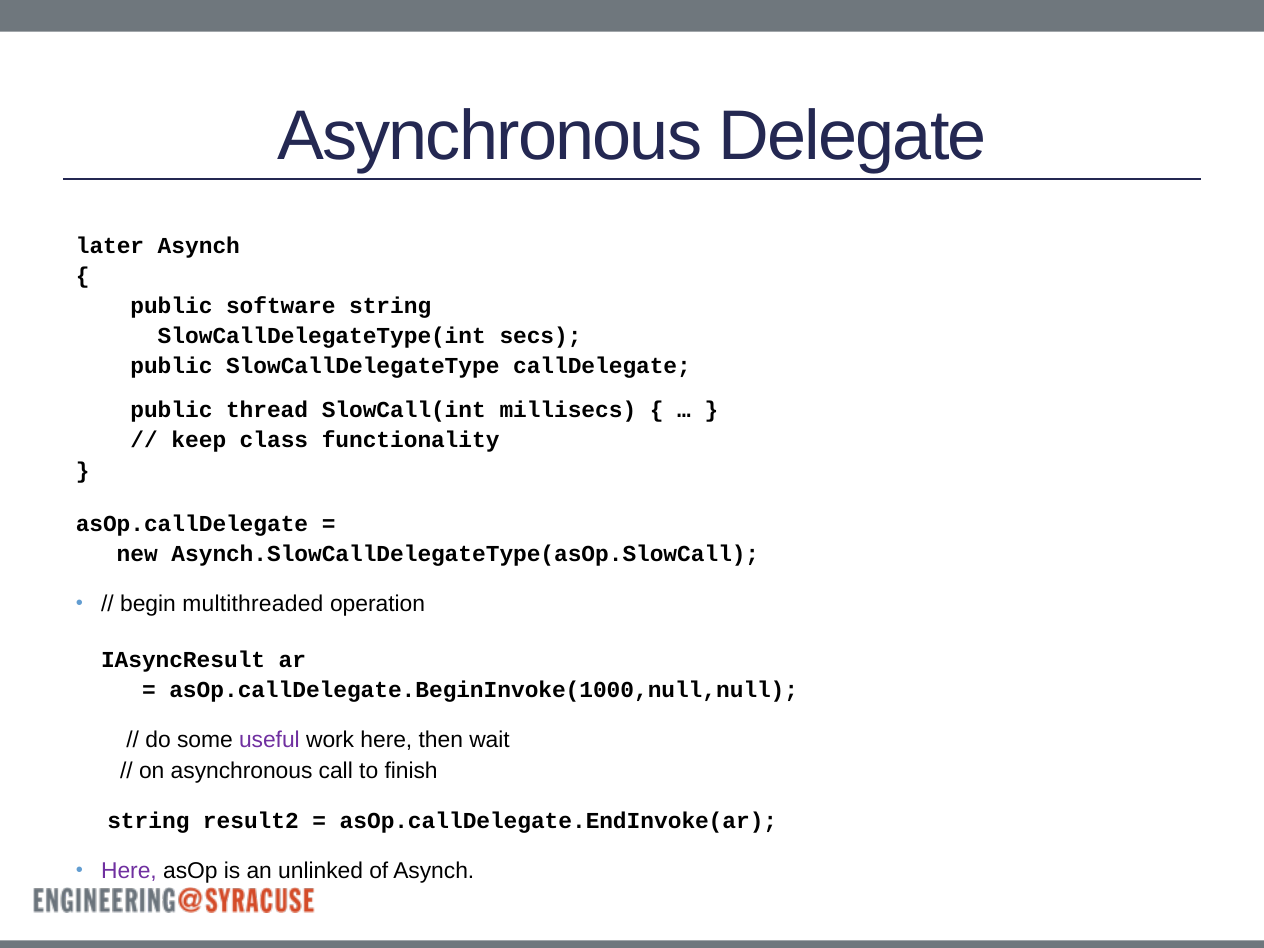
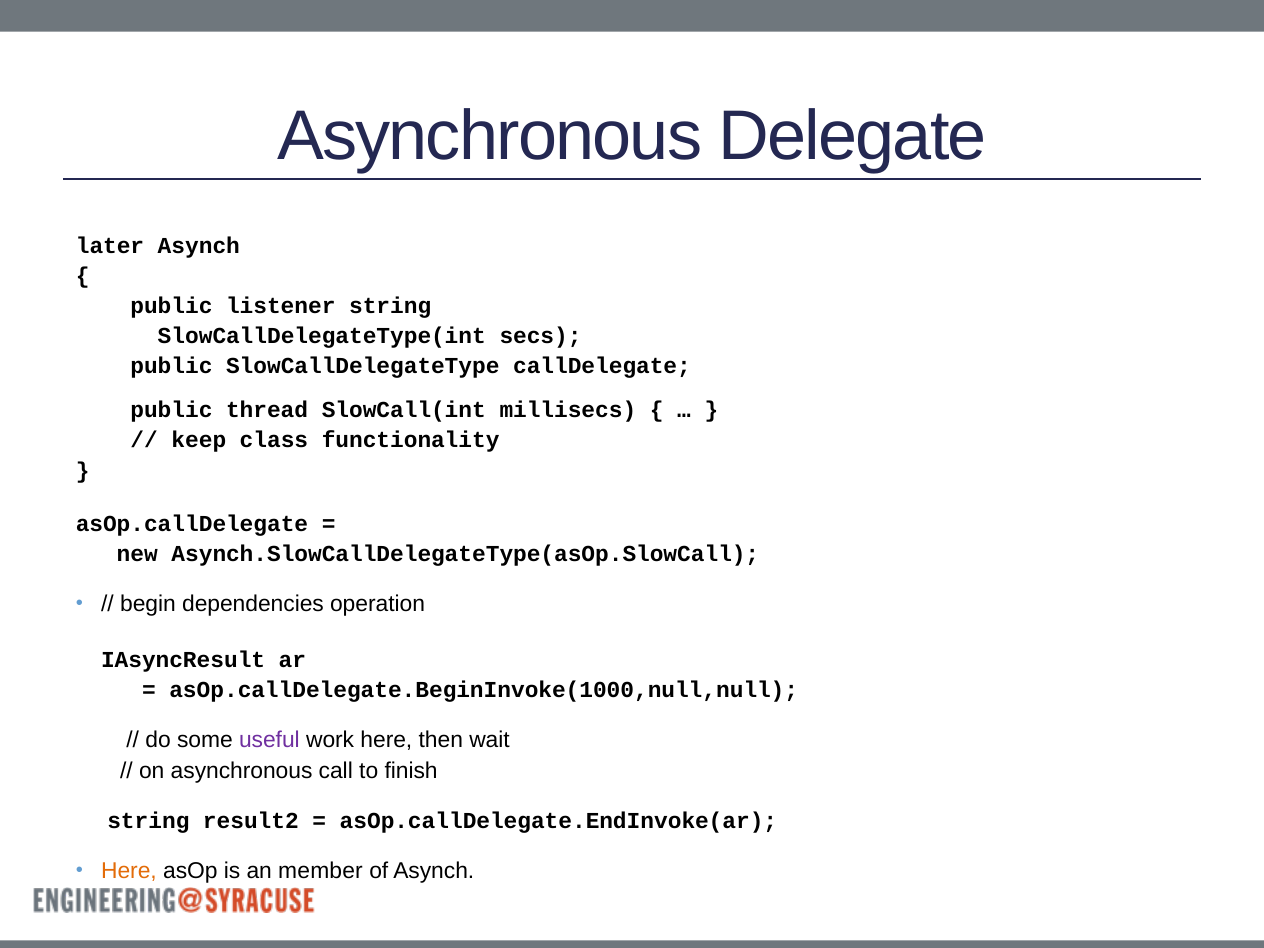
software: software -> listener
multithreaded: multithreaded -> dependencies
Here at (129, 871) colour: purple -> orange
unlinked: unlinked -> member
